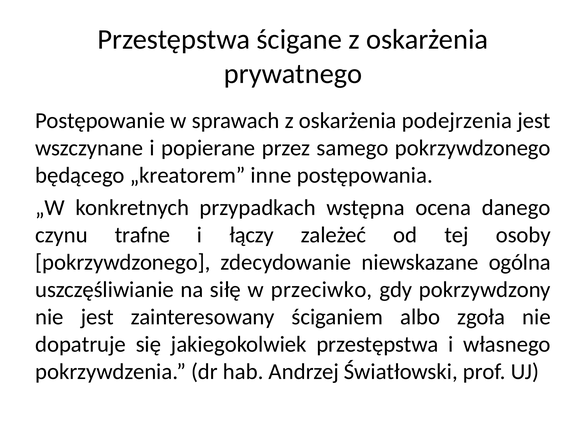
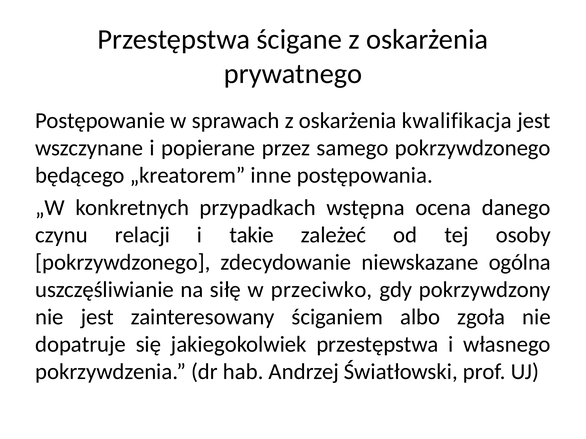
podejrzenia: podejrzenia -> kwalifikacja
trafne: trafne -> relacji
łączy: łączy -> takie
